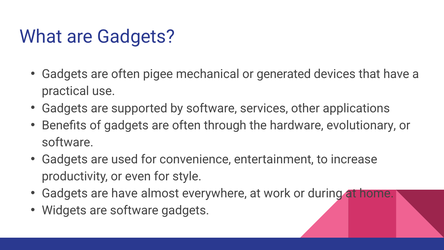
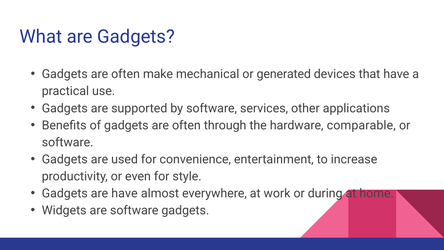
pigee: pigee -> make
evolutionary: evolutionary -> comparable
